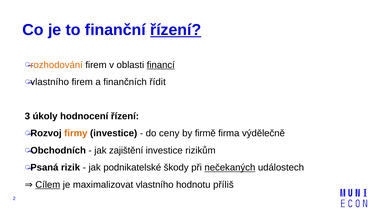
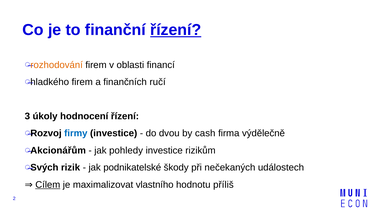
financí underline: present -> none
vlastního at (50, 82): vlastního -> hladkého
řídit: řídit -> ručí
firmy colour: orange -> blue
ceny: ceny -> dvou
firmě: firmě -> cash
Obchodních: Obchodních -> Akcionářům
zajištění: zajištění -> pohledy
Psaná: Psaná -> Svých
nečekaných underline: present -> none
